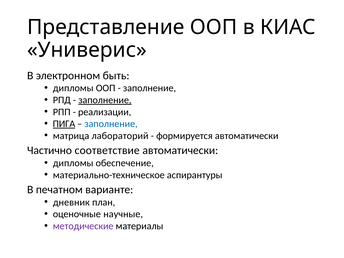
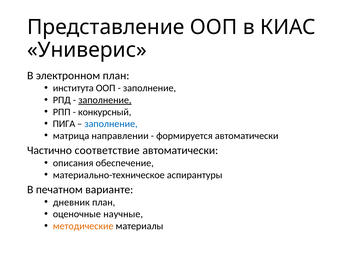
электронном быть: быть -> план
дипломы at (73, 88): дипломы -> института
реализации: реализации -> конкурсный
ПИГА underline: present -> none
лабораторий: лабораторий -> направлении
дипломы at (73, 163): дипломы -> описания
методические colour: purple -> orange
